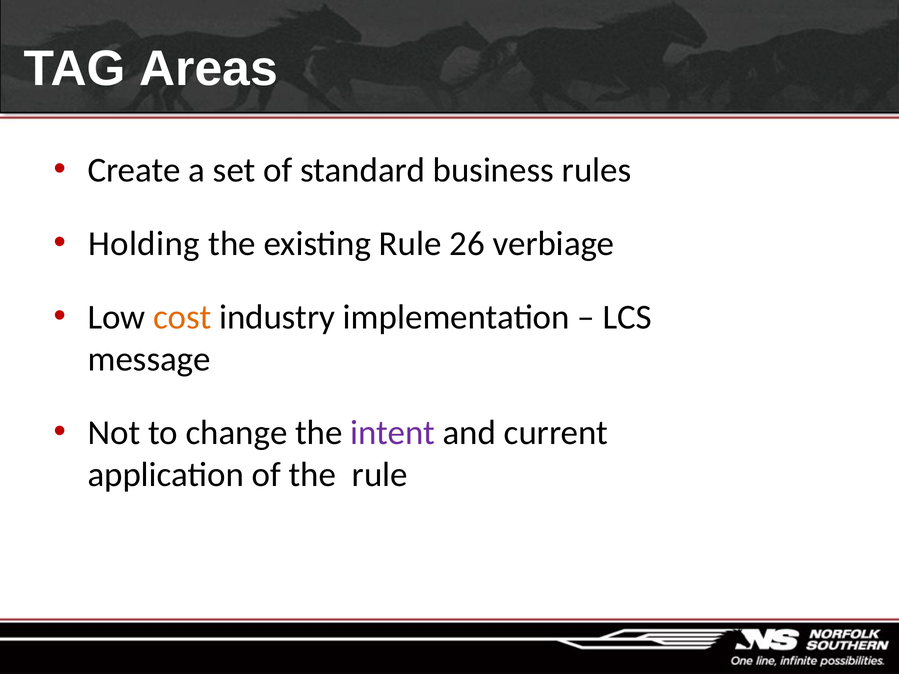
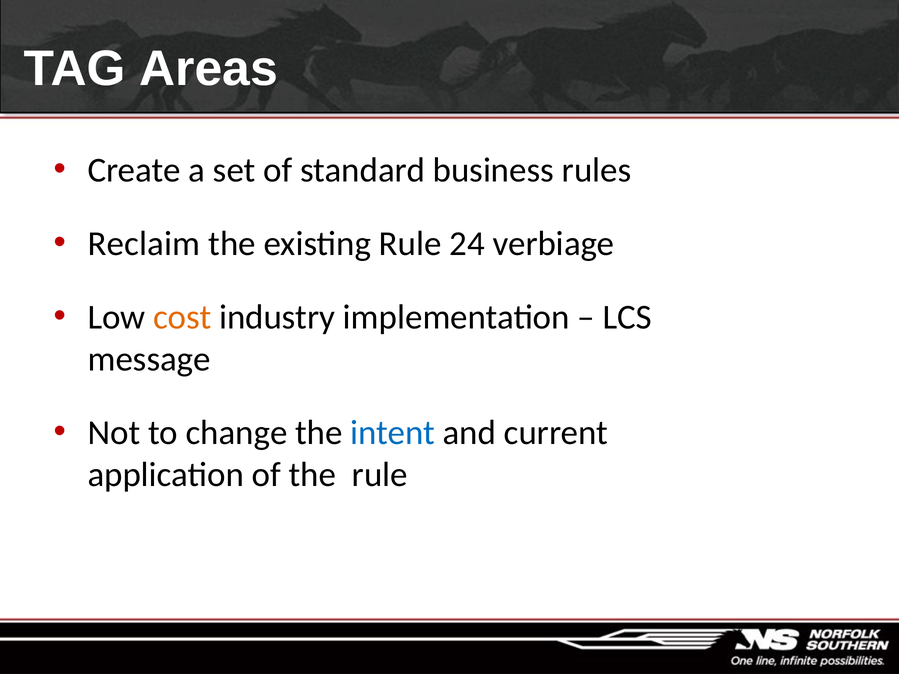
Holding: Holding -> Reclaim
26: 26 -> 24
intent colour: purple -> blue
